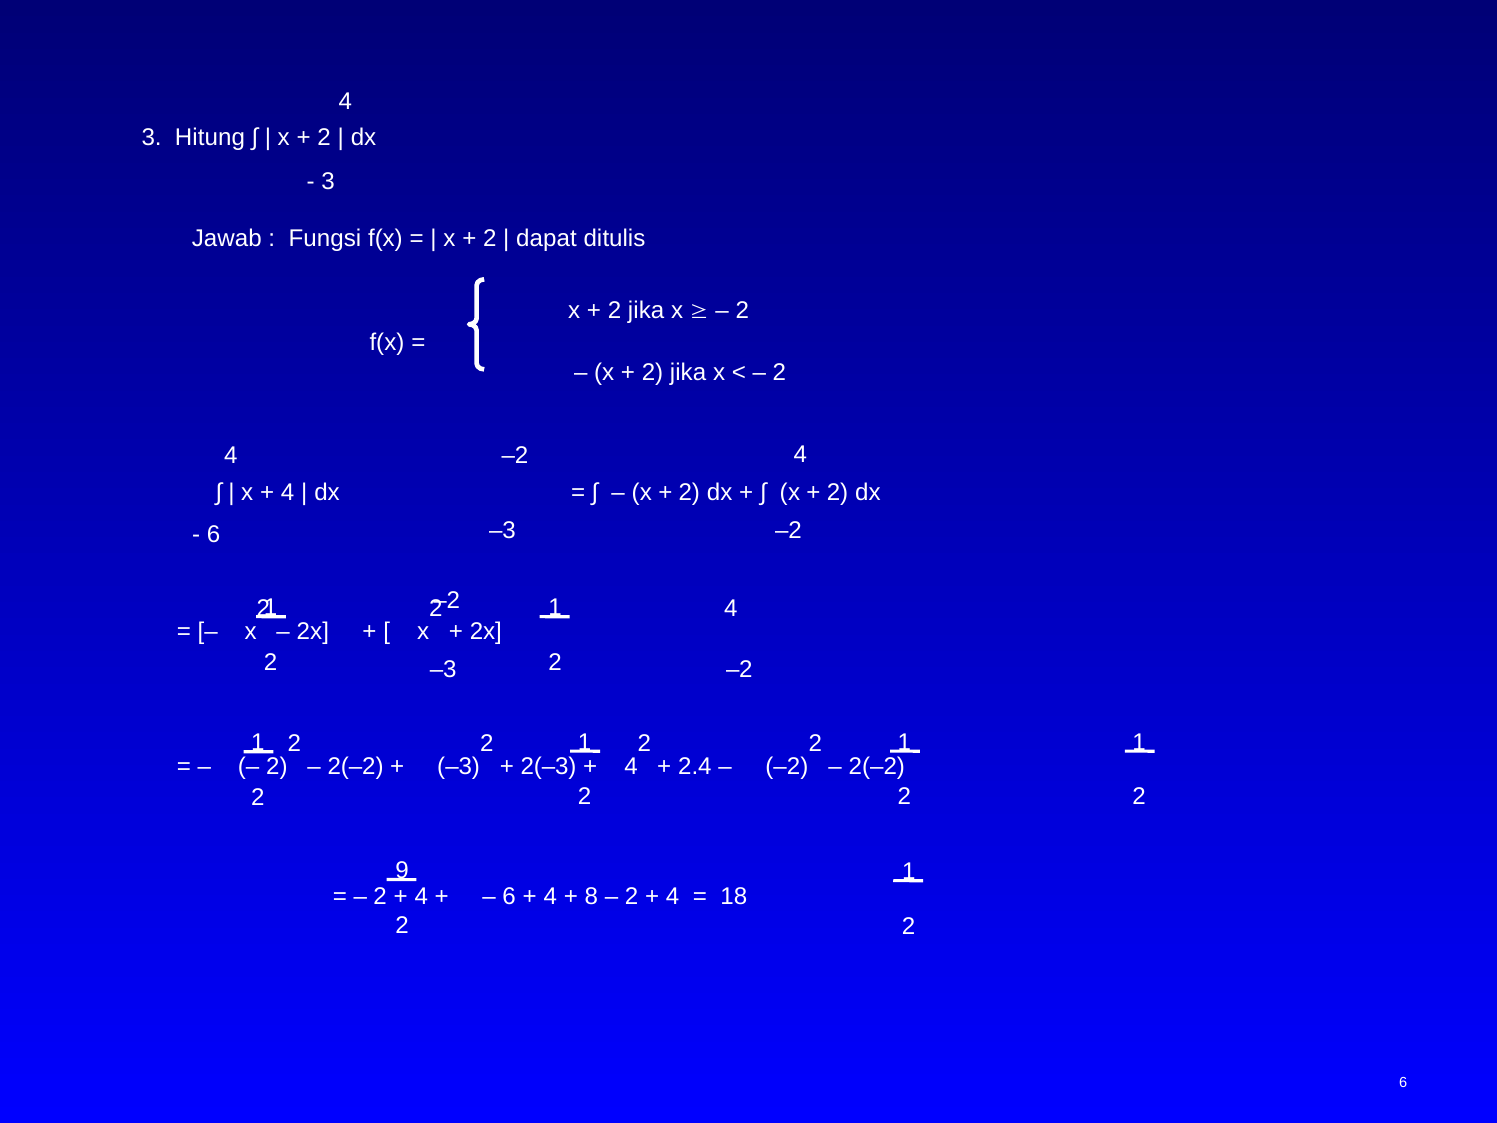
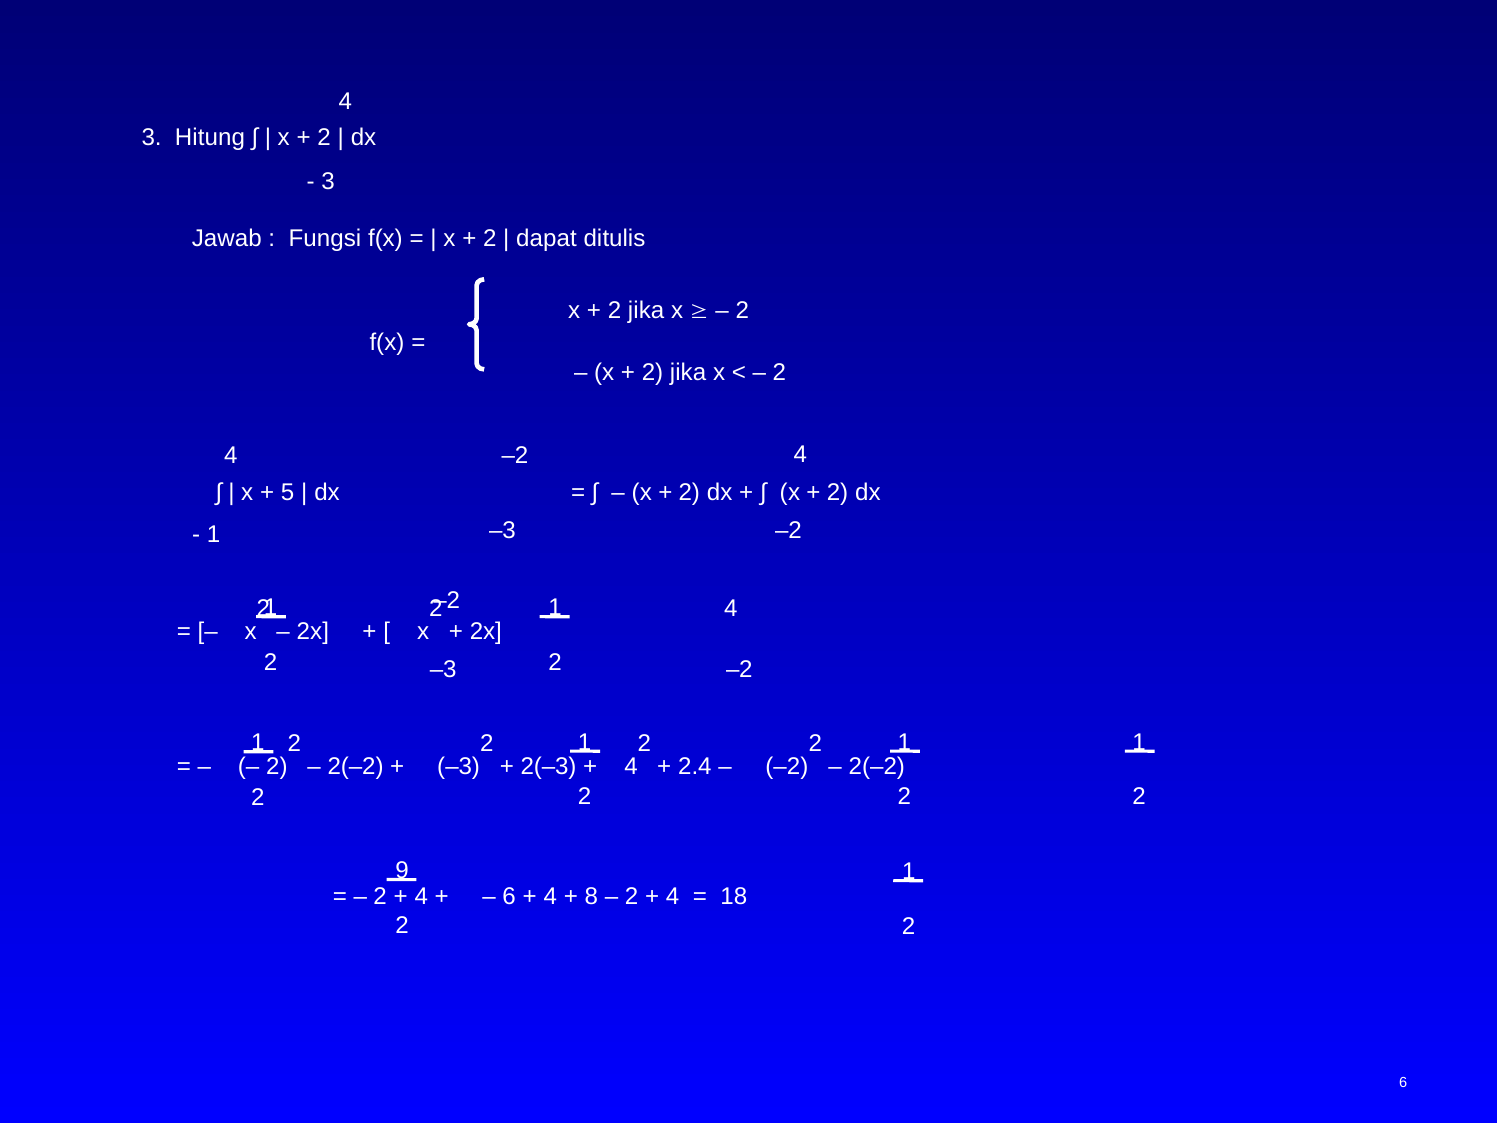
4 at (288, 493): 4 -> 5
6 at (214, 535): 6 -> 1
